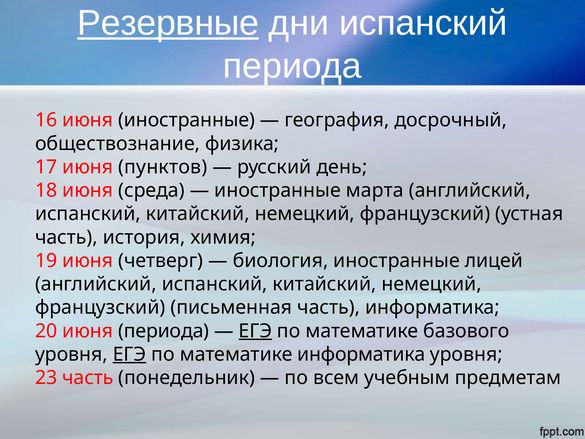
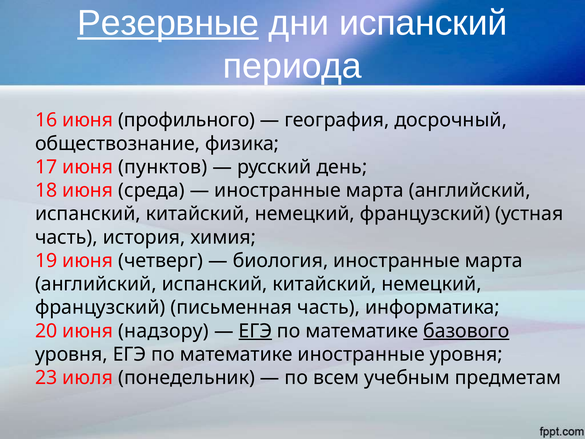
июня иностранные: иностранные -> профильного
биология иностранные лицей: лицей -> марта
июня периода: периода -> надзору
базового underline: none -> present
ЕГЭ at (129, 354) underline: present -> none
математике информатика: информатика -> иностранные
23 часть: часть -> июля
